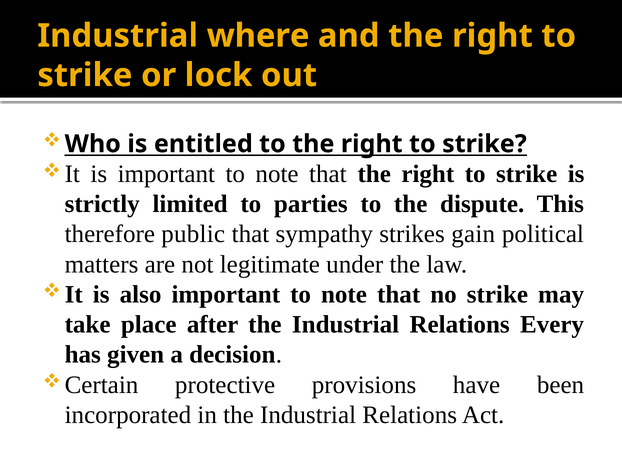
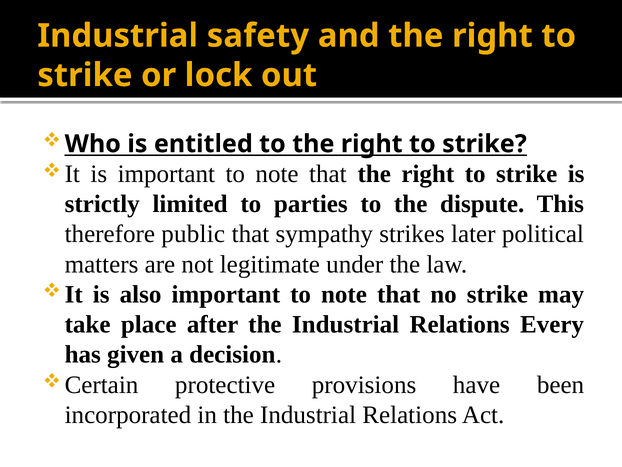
where: where -> safety
gain: gain -> later
